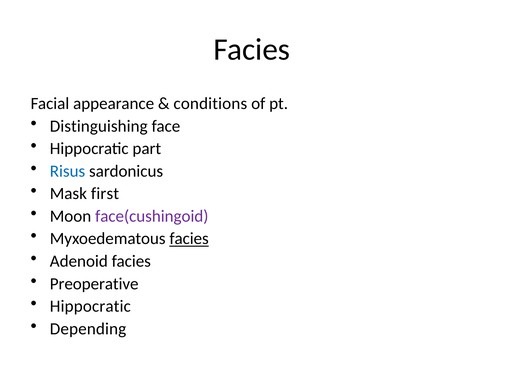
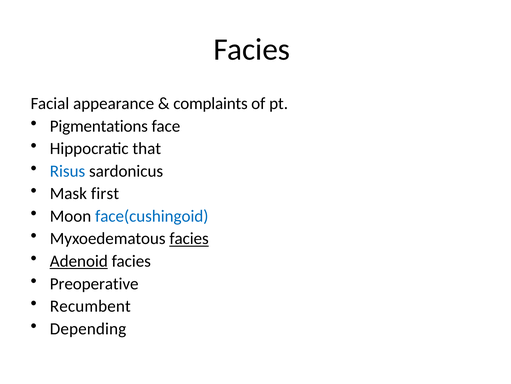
conditions: conditions -> complaints
Distinguishing: Distinguishing -> Pigmentations
part: part -> that
face(cushingoid colour: purple -> blue
Adenoid underline: none -> present
Hippocratic at (90, 306): Hippocratic -> Recumbent
